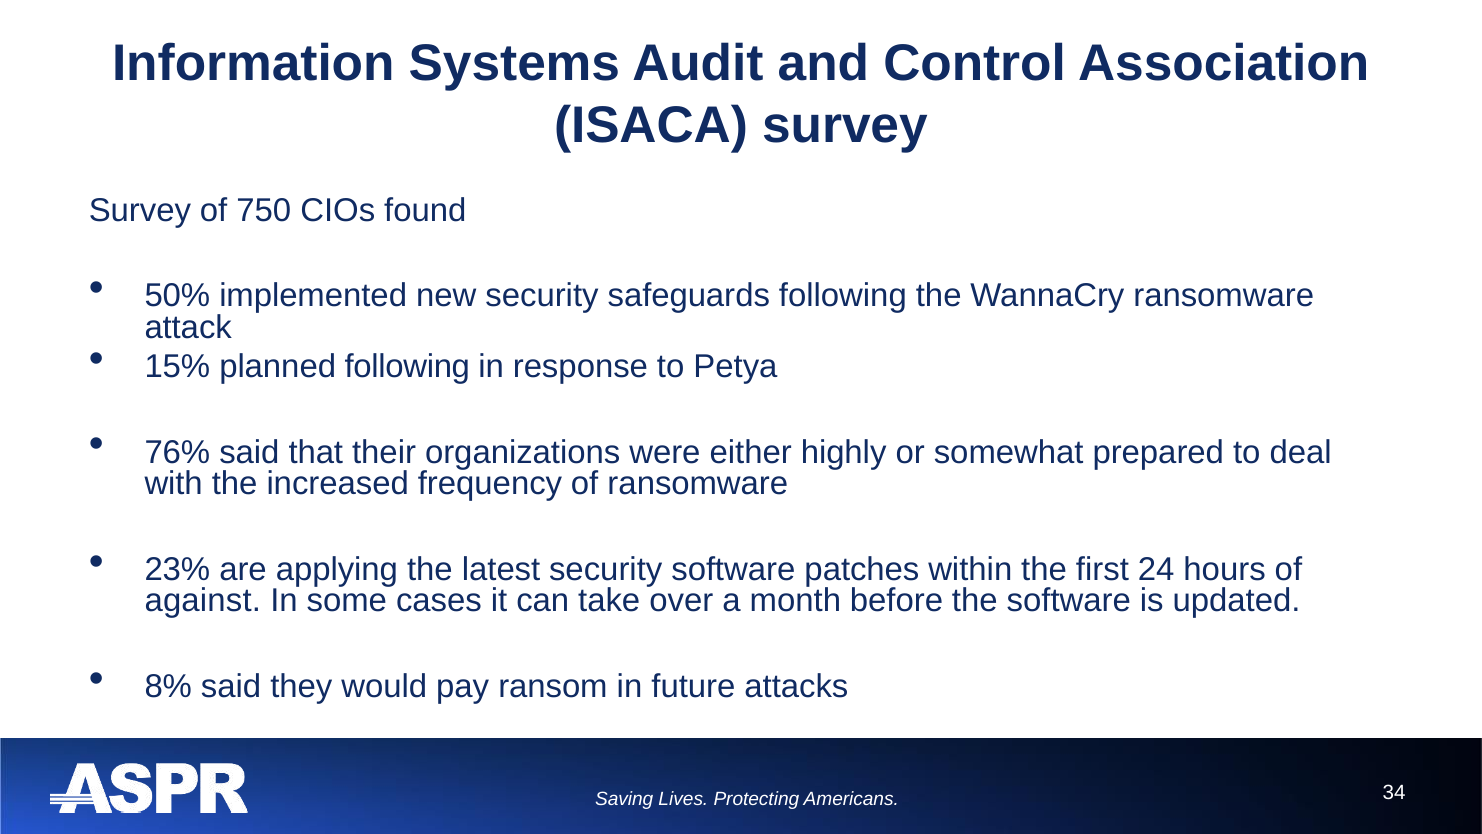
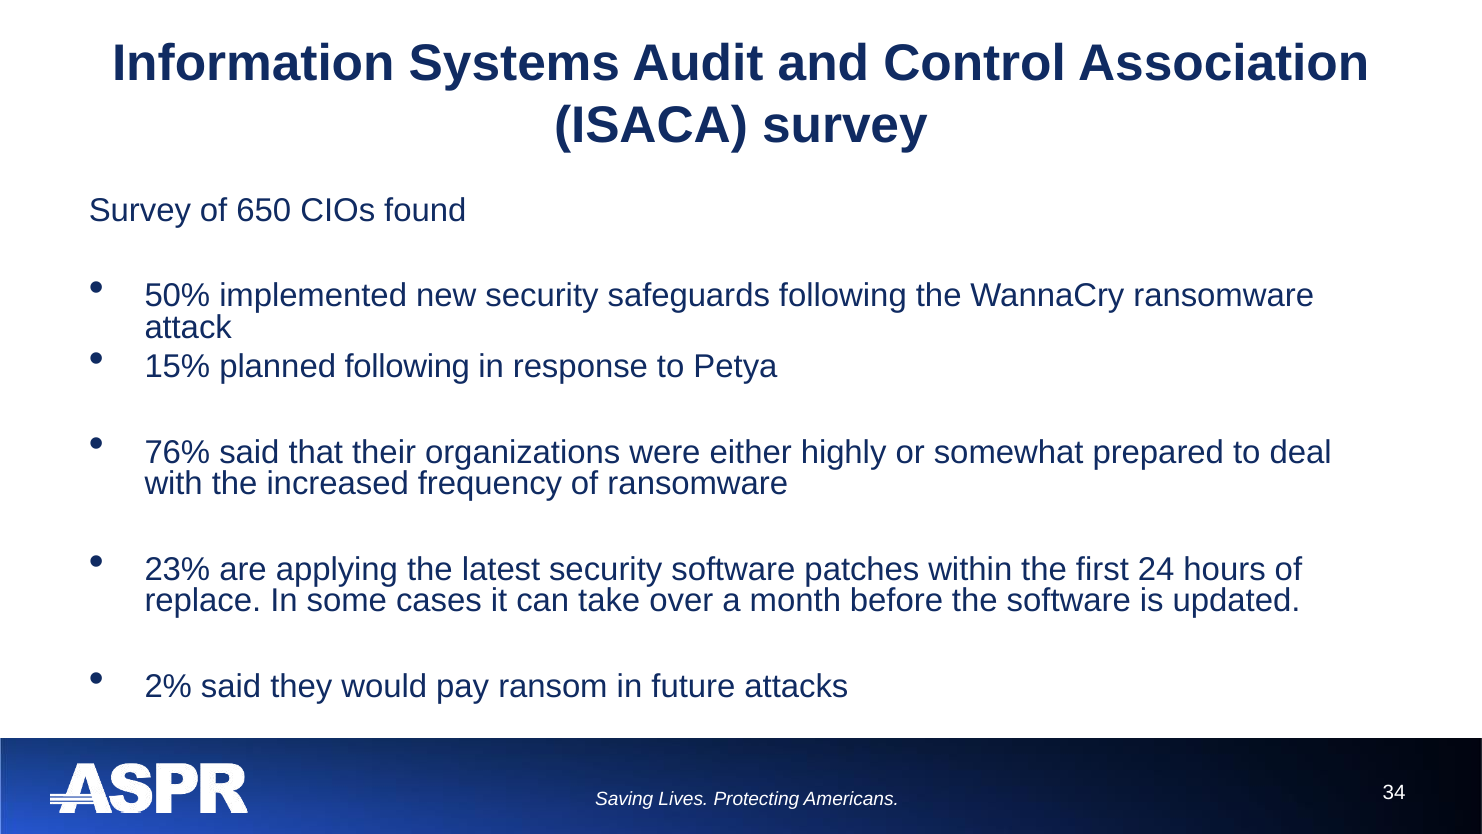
750: 750 -> 650
against: against -> replace
8%: 8% -> 2%
